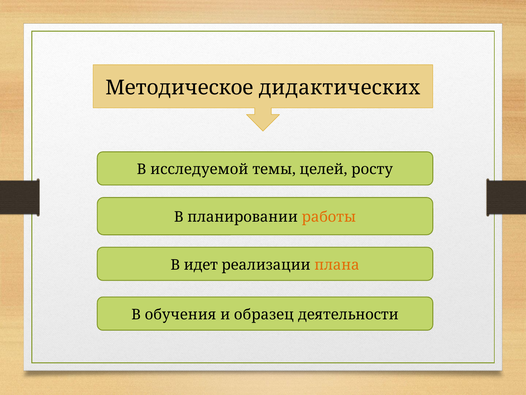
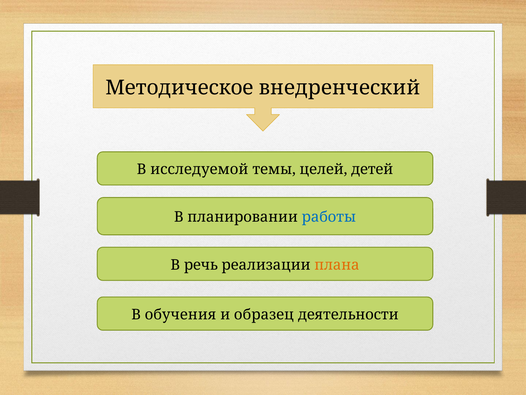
дидактических: дидактических -> внедренческий
росту: росту -> детей
работы colour: orange -> blue
идет: идет -> речь
